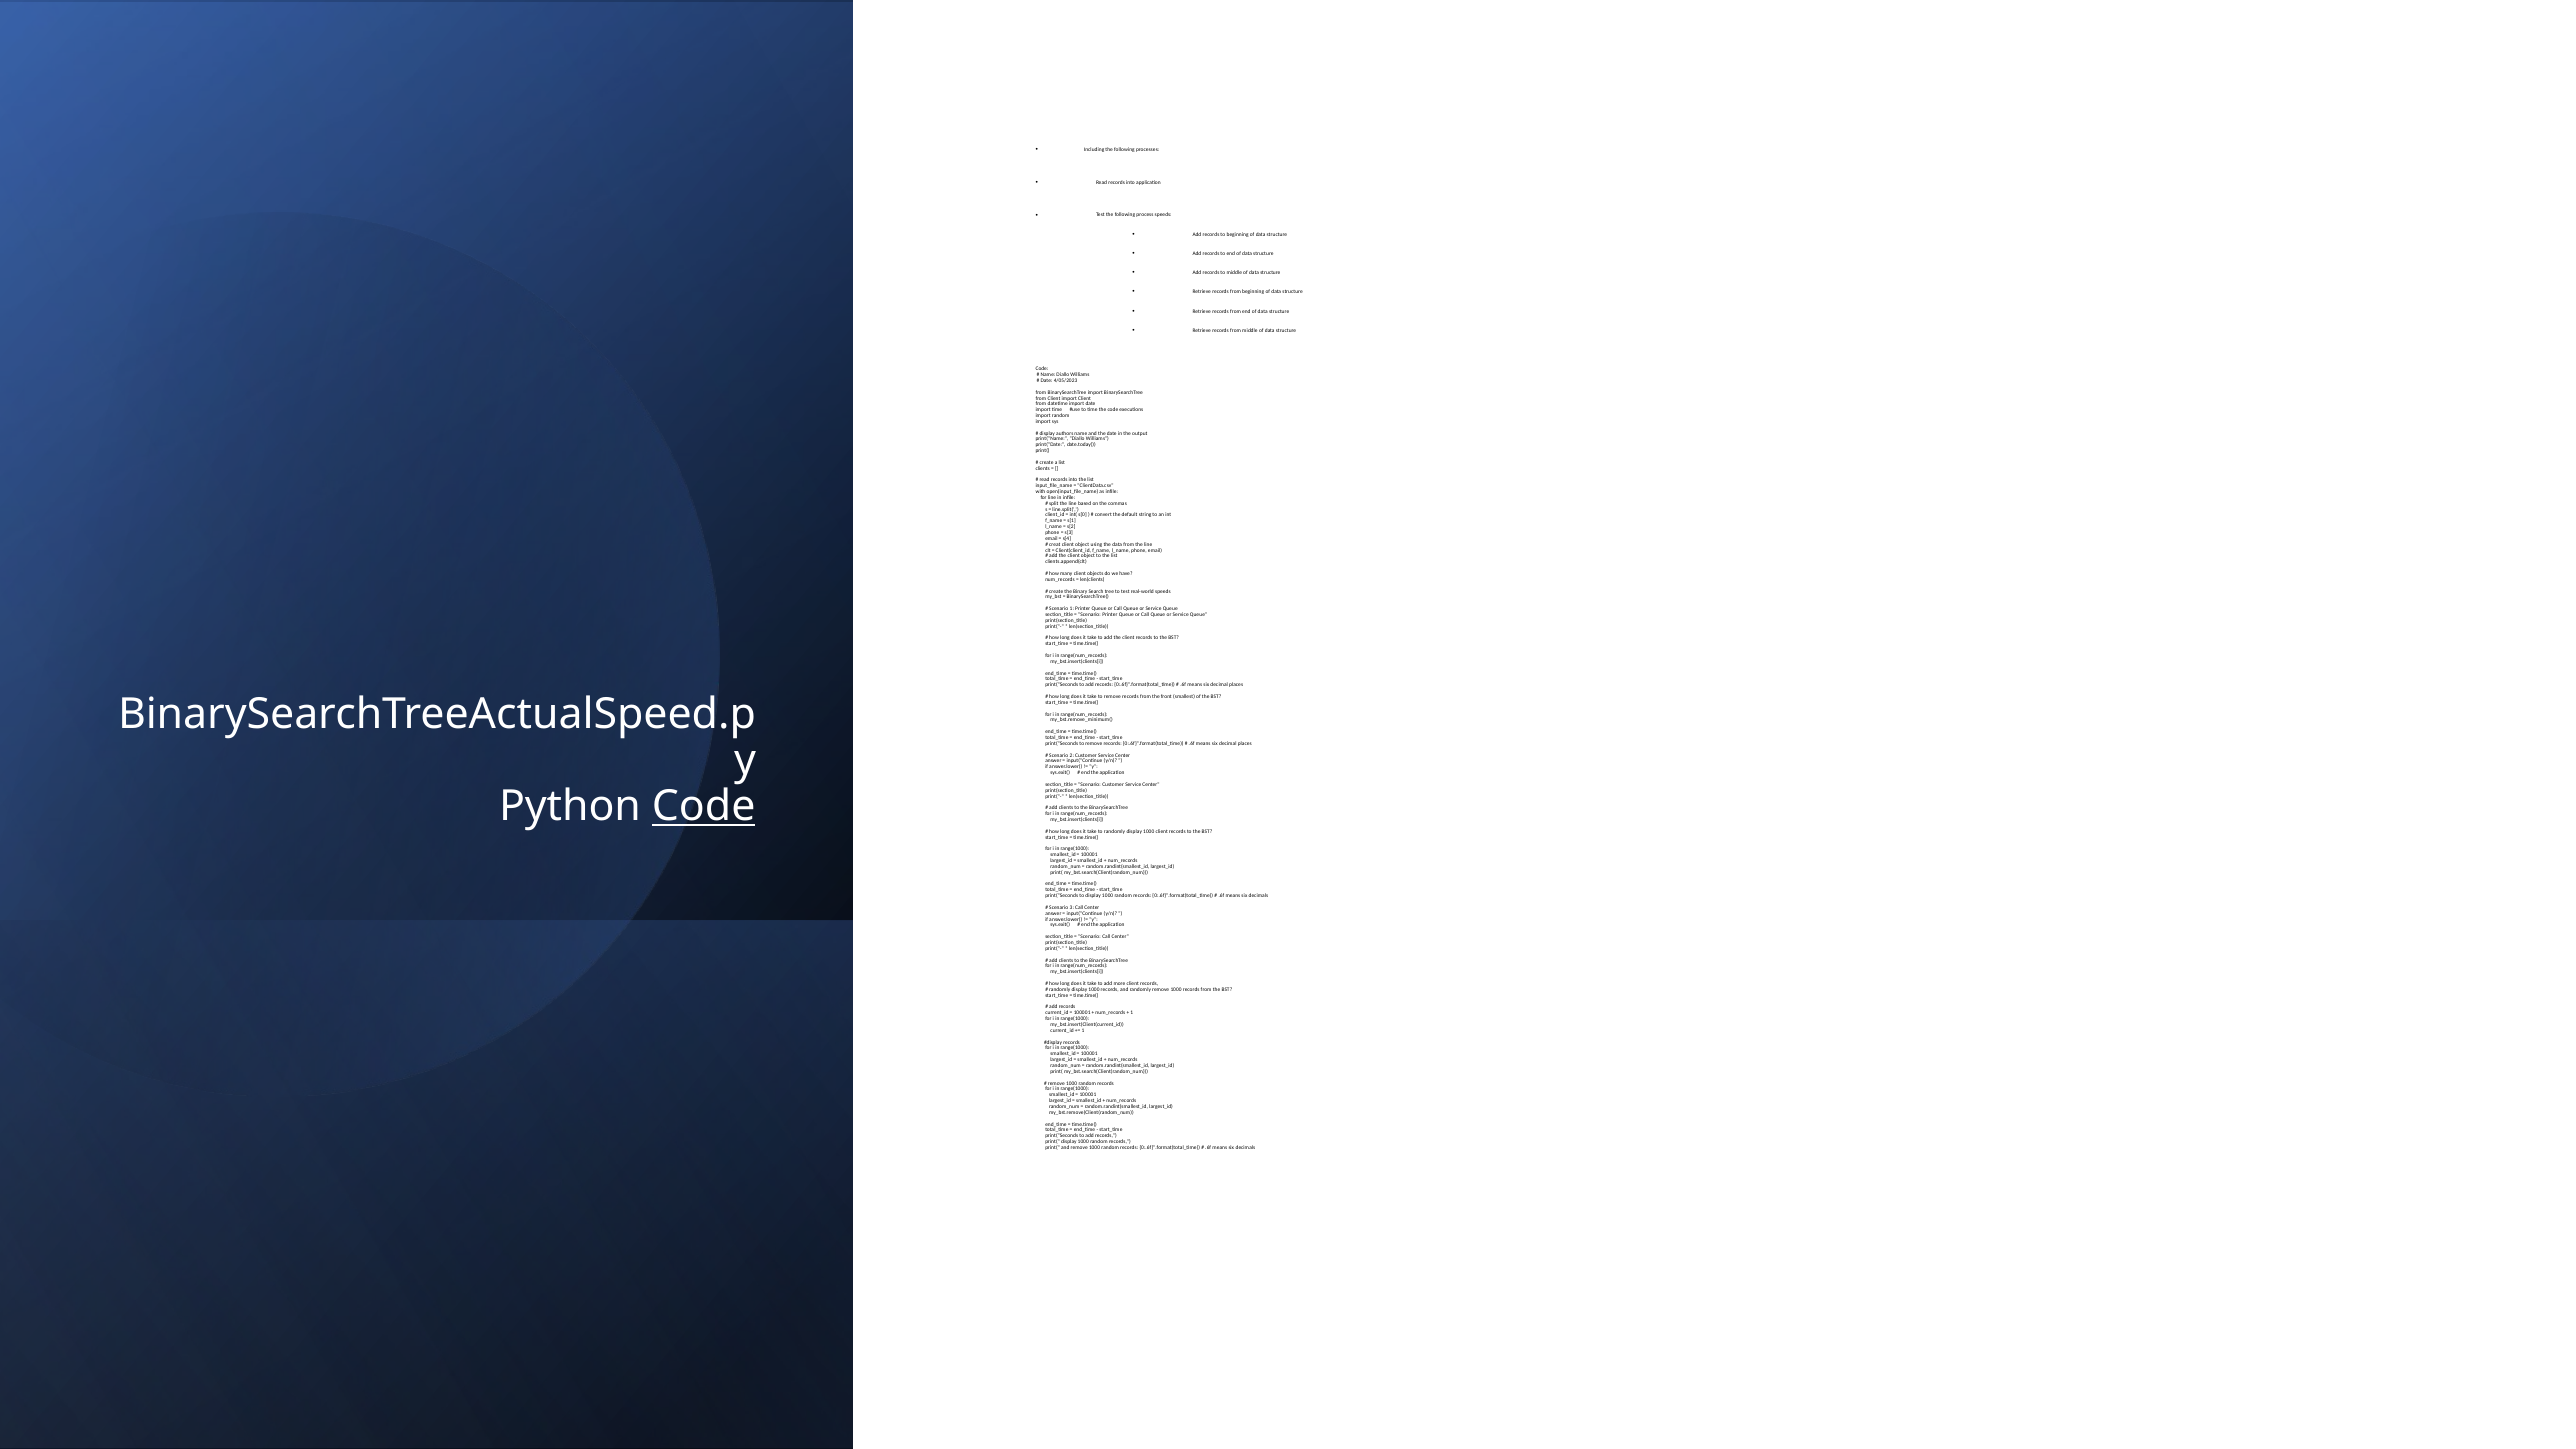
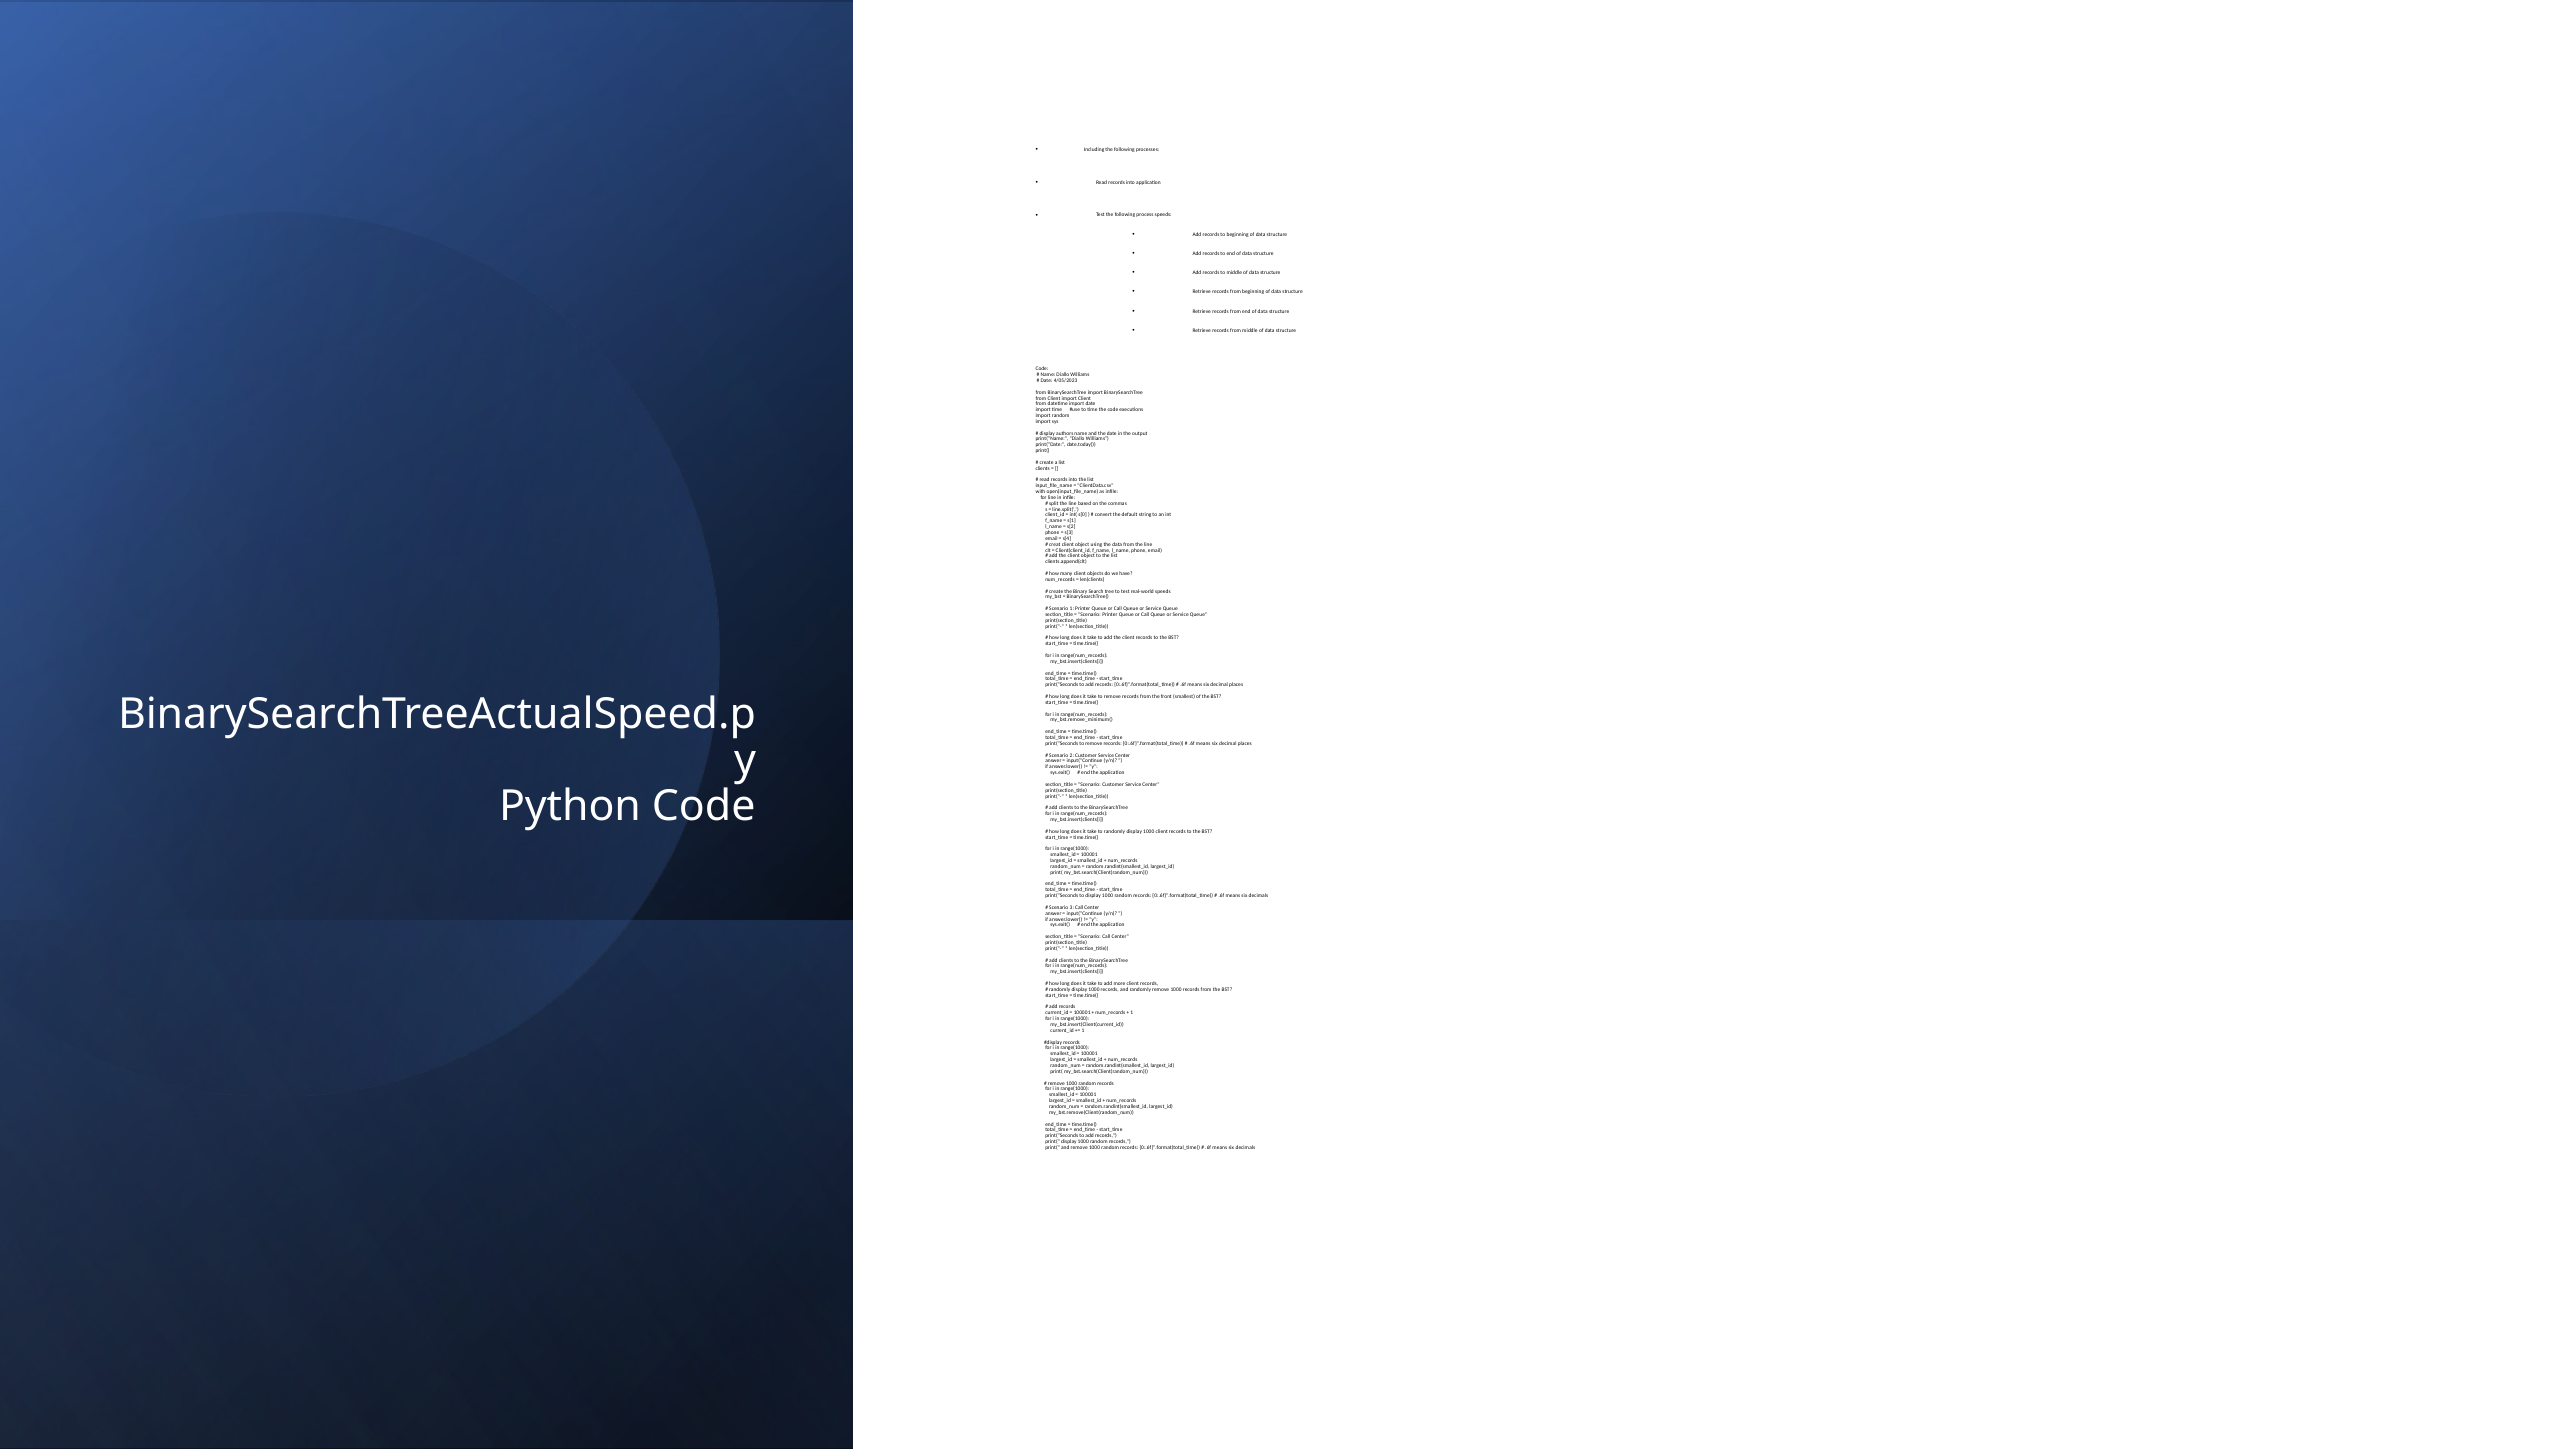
Code at (704, 807) underline: present -> none
